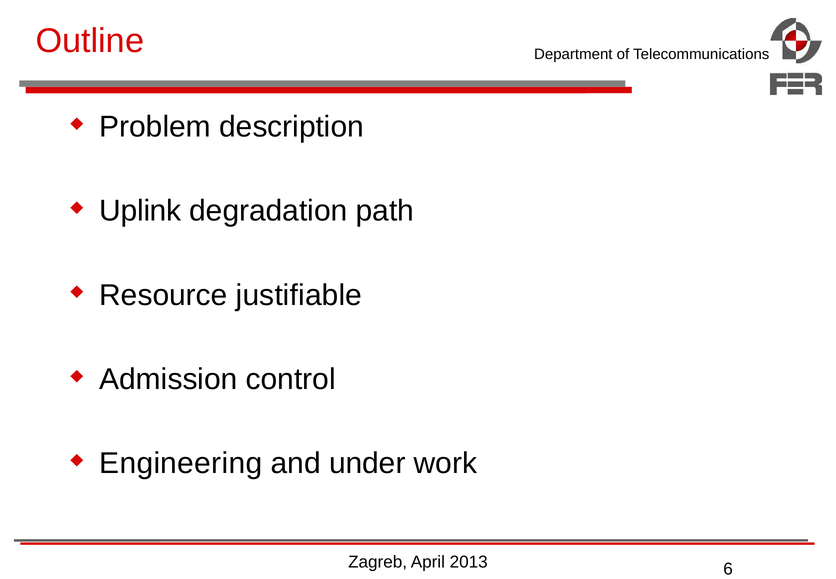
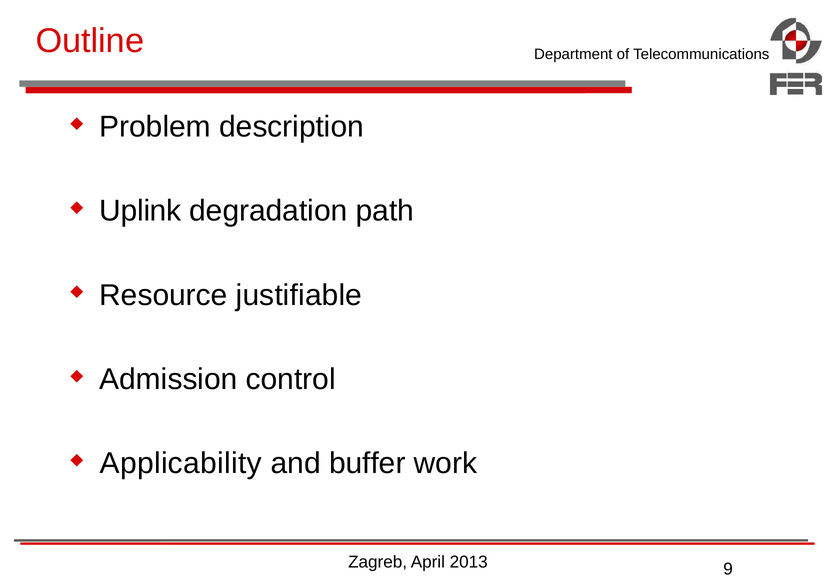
Engineering: Engineering -> Applicability
under: under -> buffer
6: 6 -> 9
